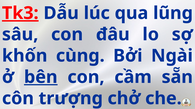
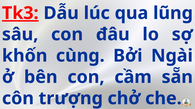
bên underline: present -> none
